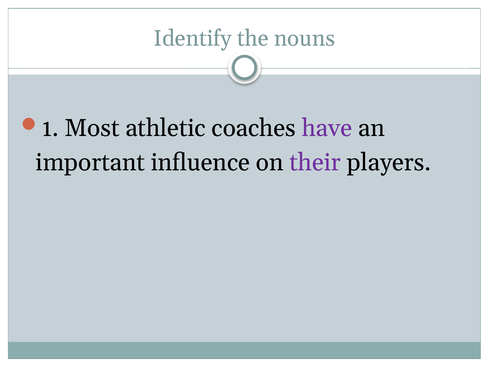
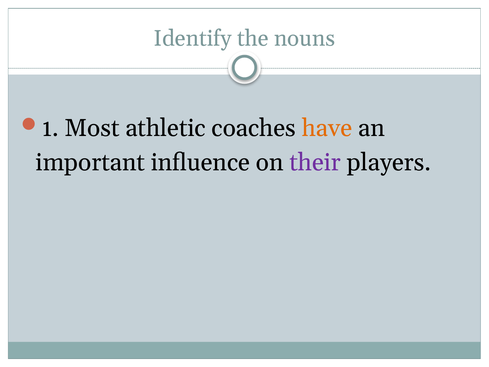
have colour: purple -> orange
